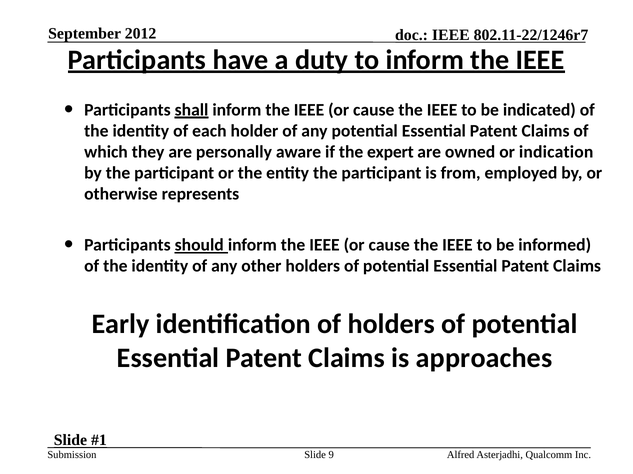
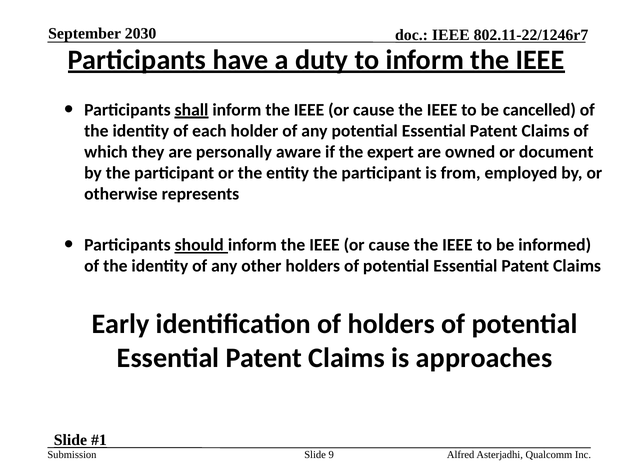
2012: 2012 -> 2030
indicated: indicated -> cancelled
indication: indication -> document
